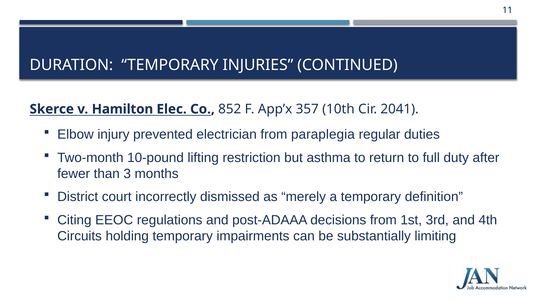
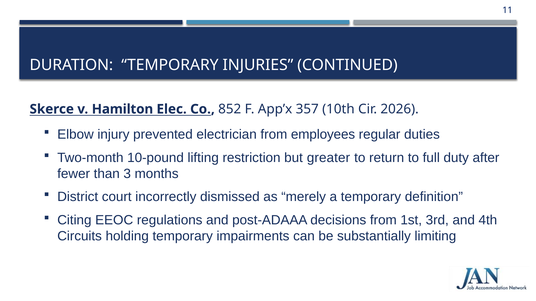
2041: 2041 -> 2026
paraplegia: paraplegia -> employees
asthma: asthma -> greater
